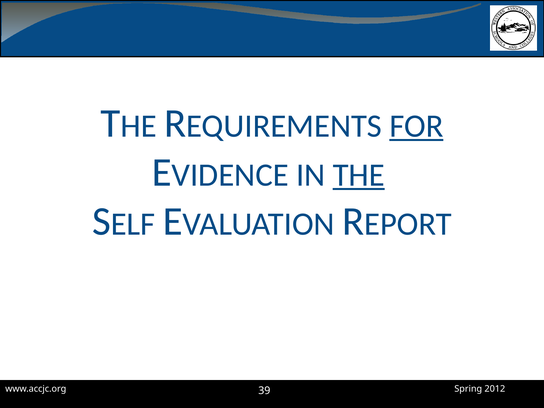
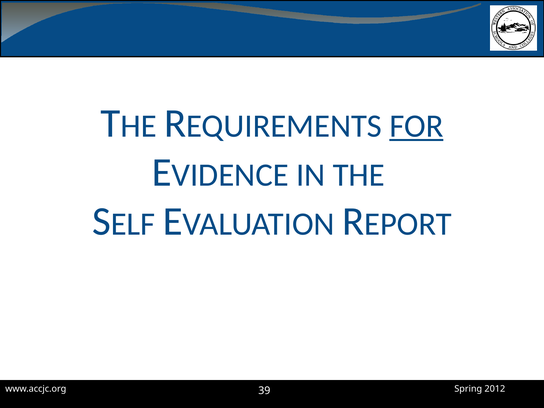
THE underline: present -> none
